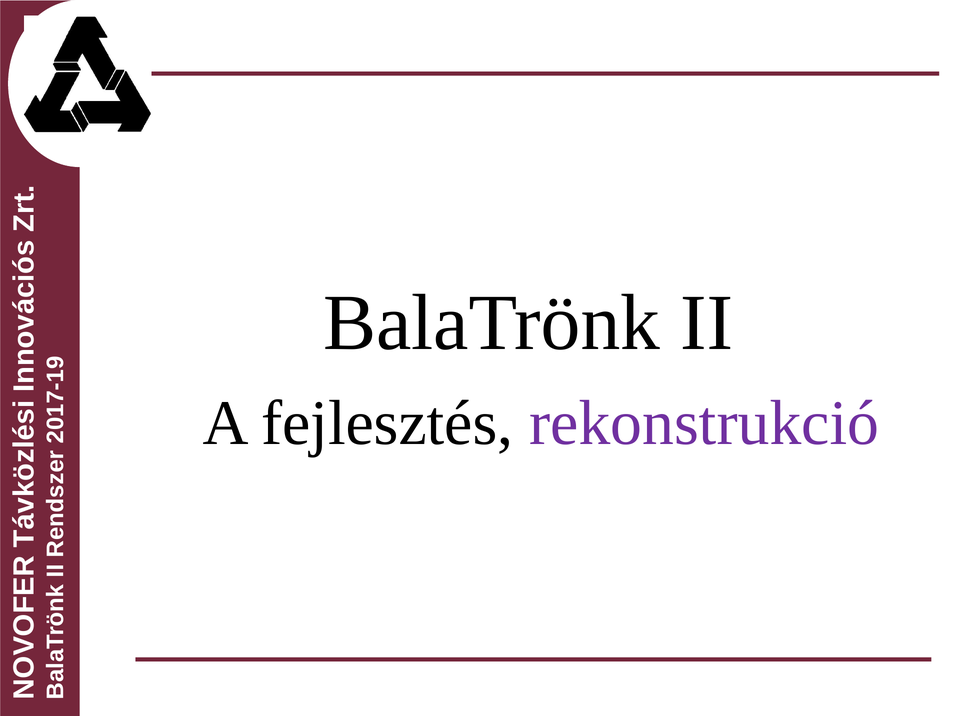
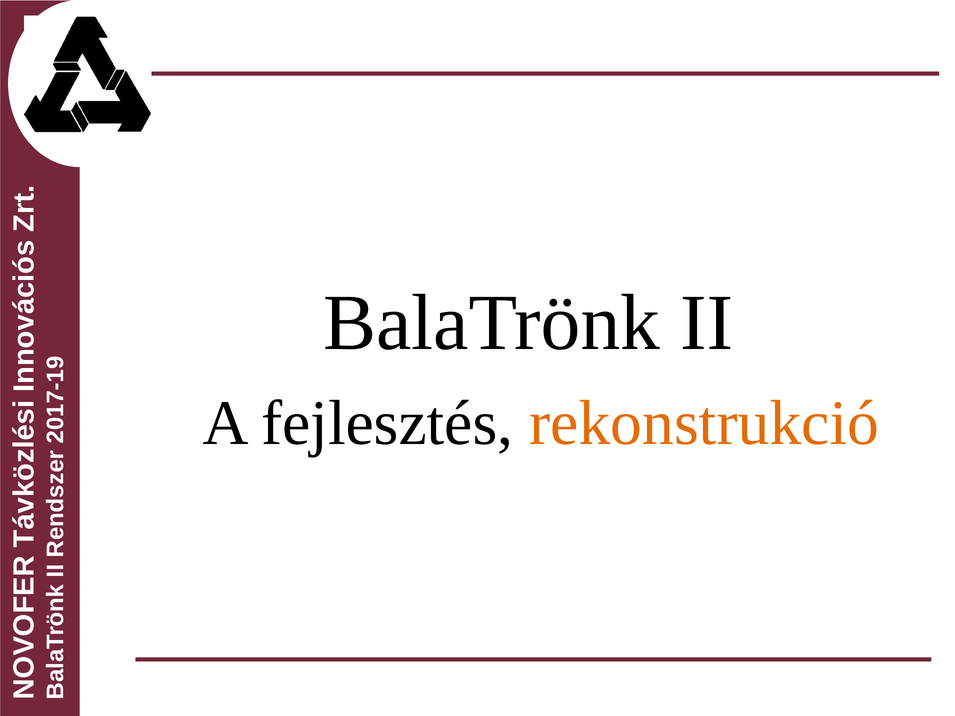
rekonstrukció colour: purple -> orange
